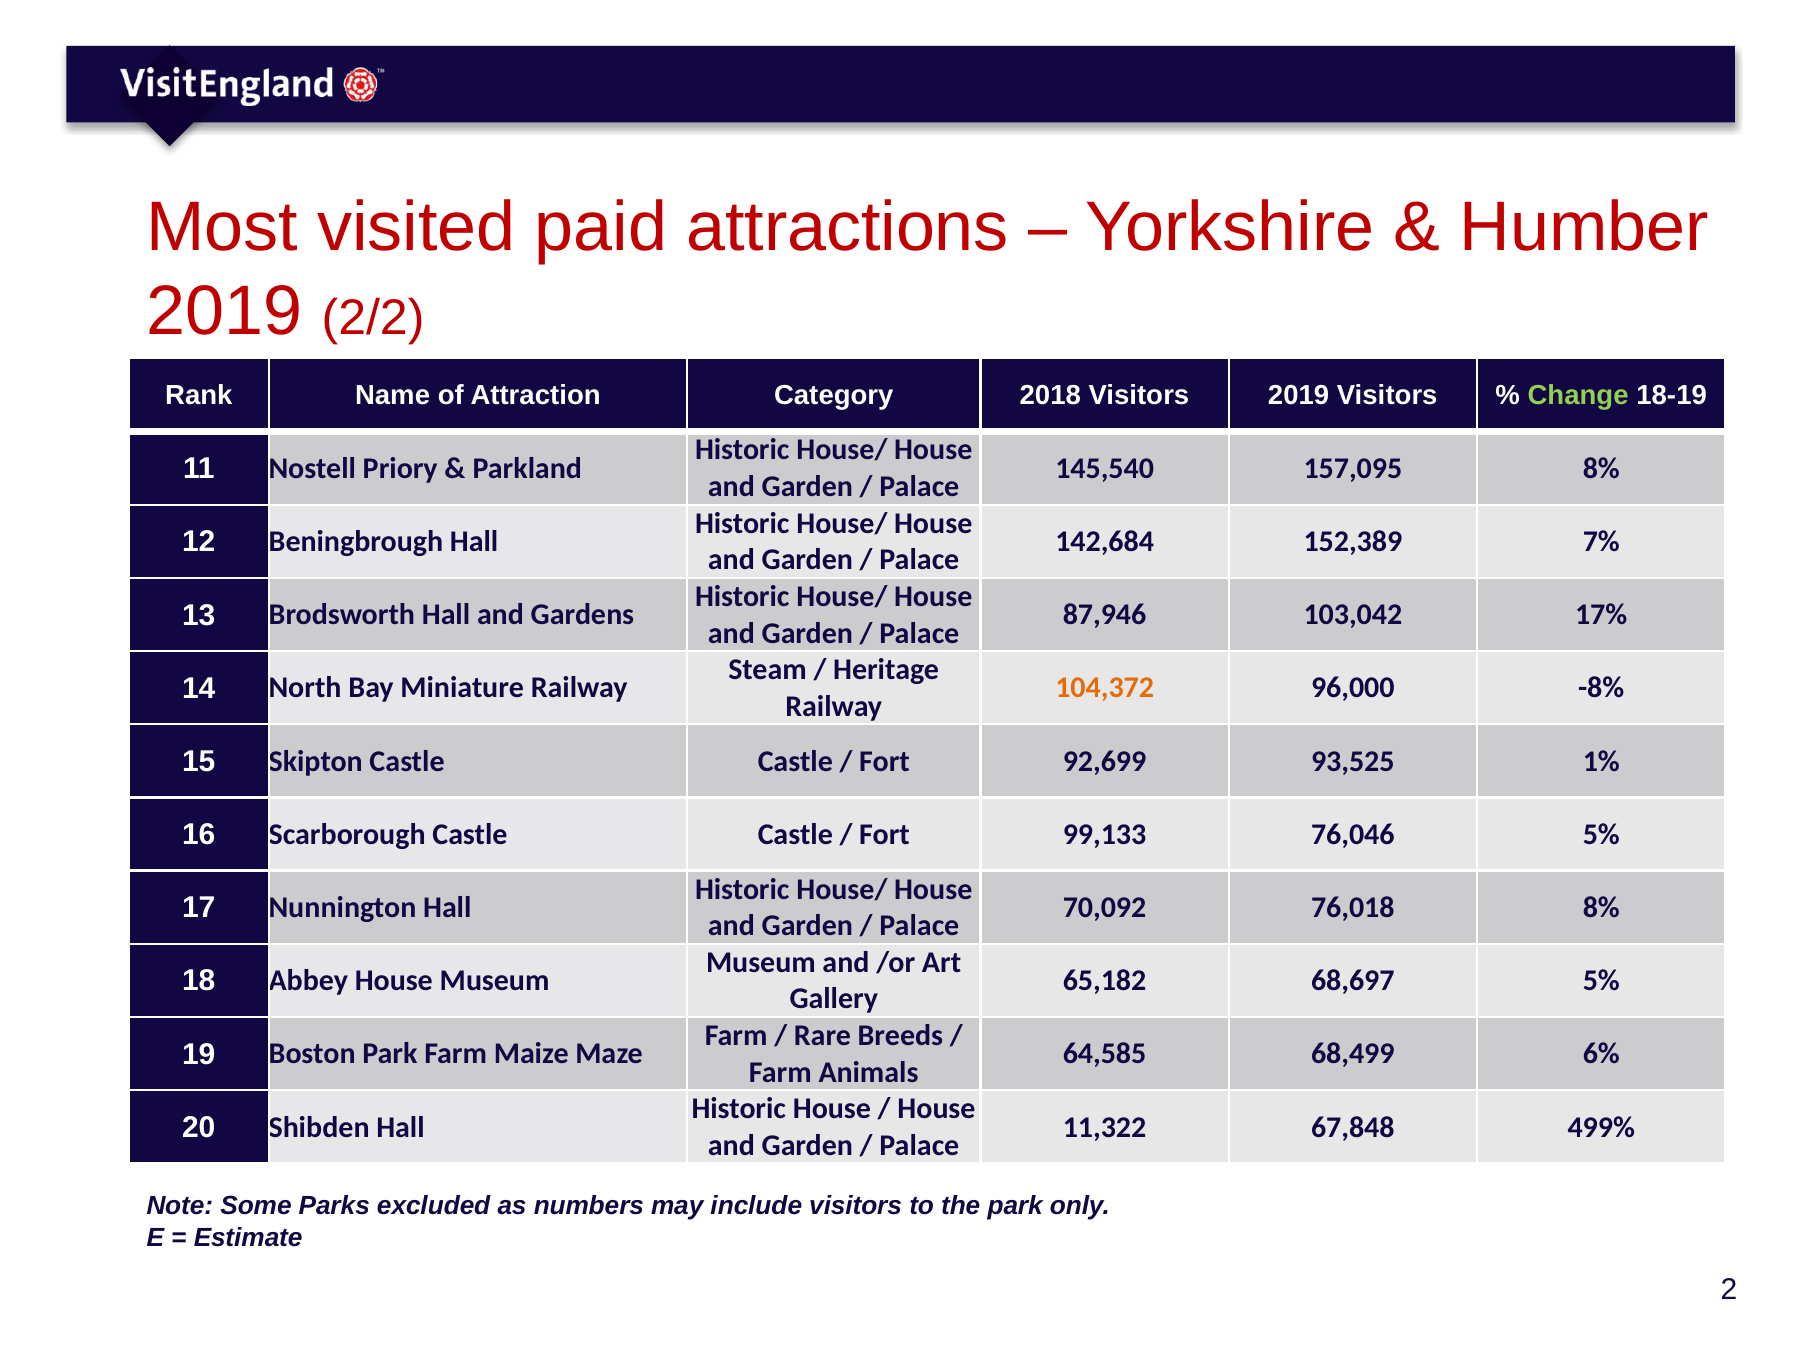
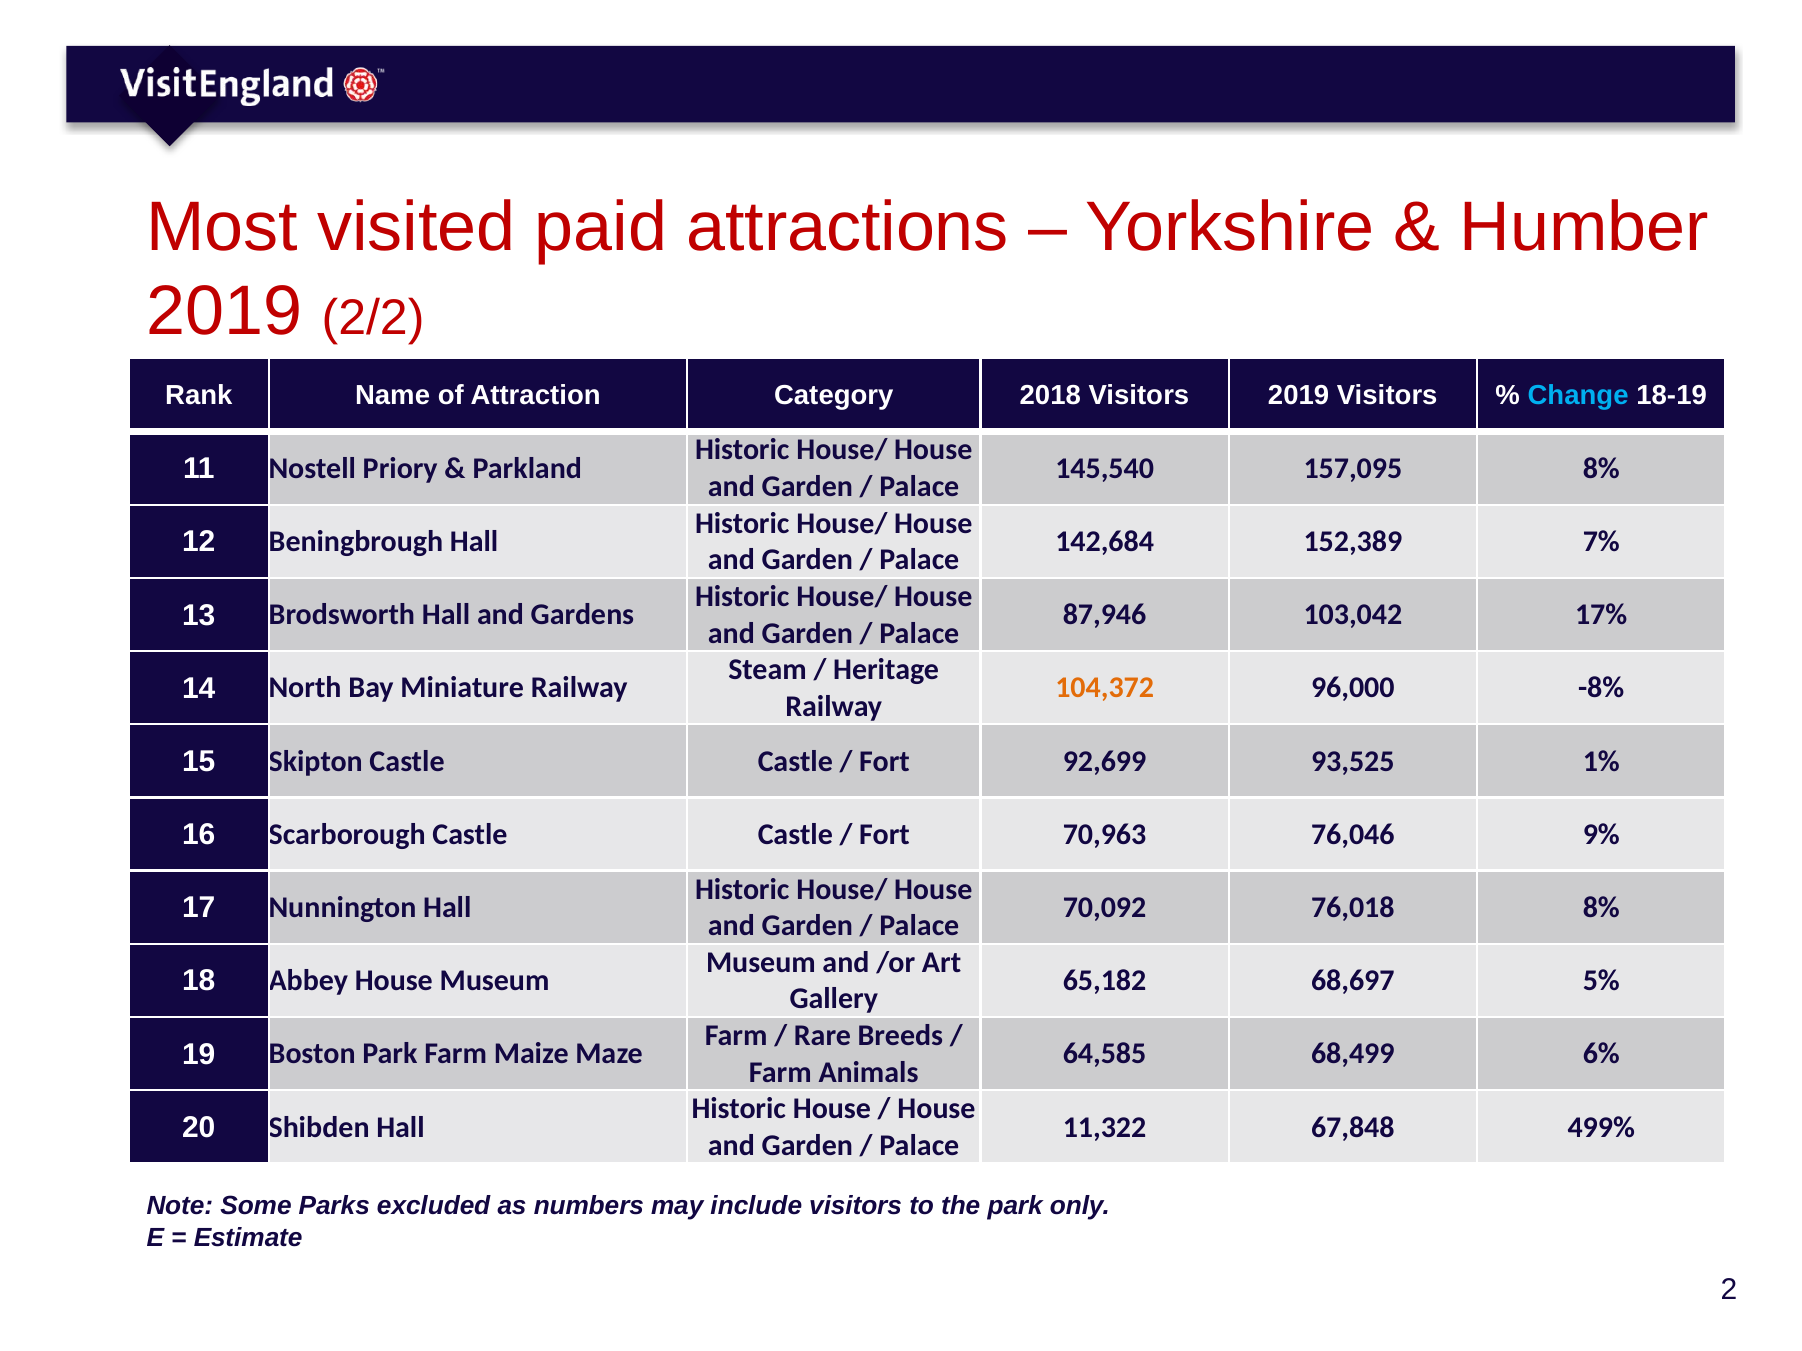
Change colour: light green -> light blue
99,133: 99,133 -> 70,963
76,046 5%: 5% -> 9%
